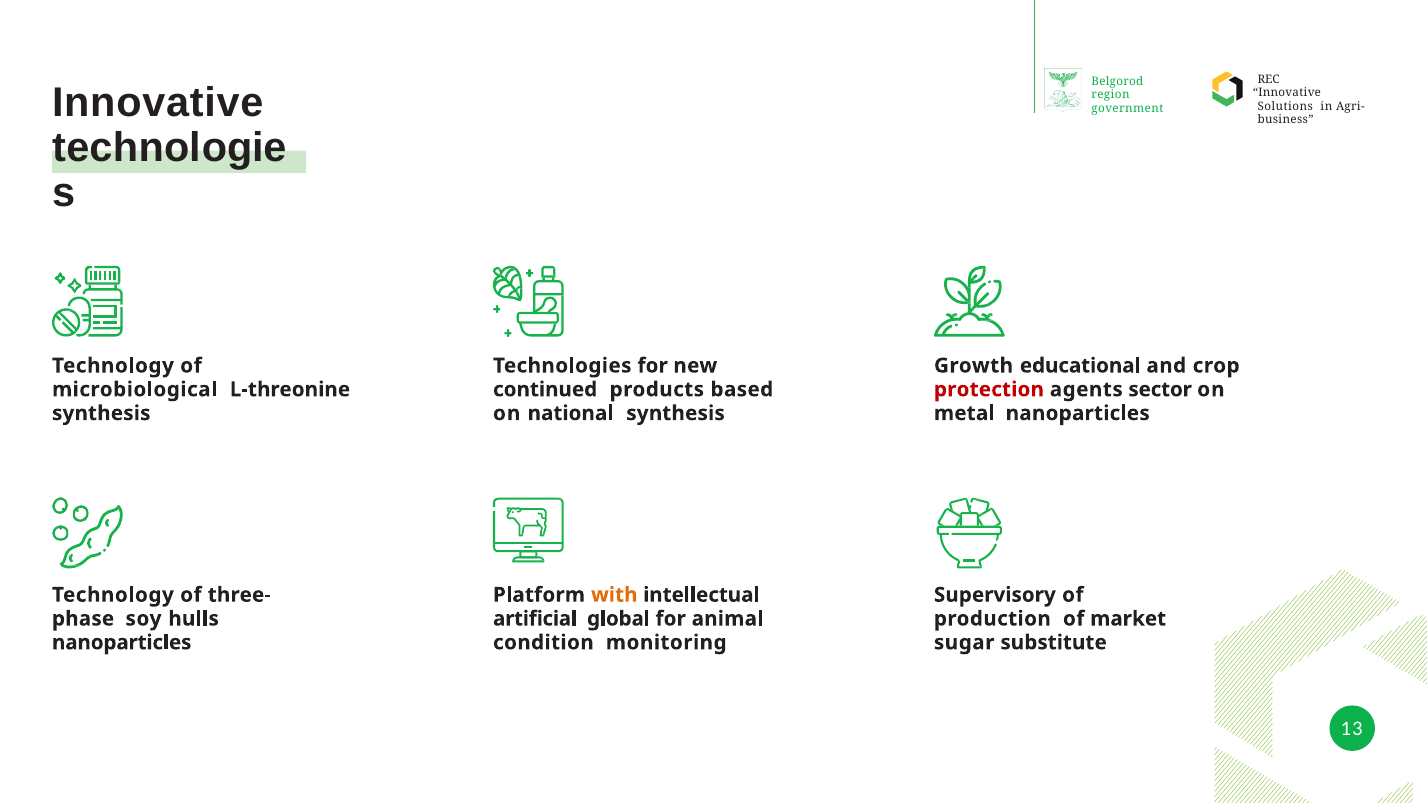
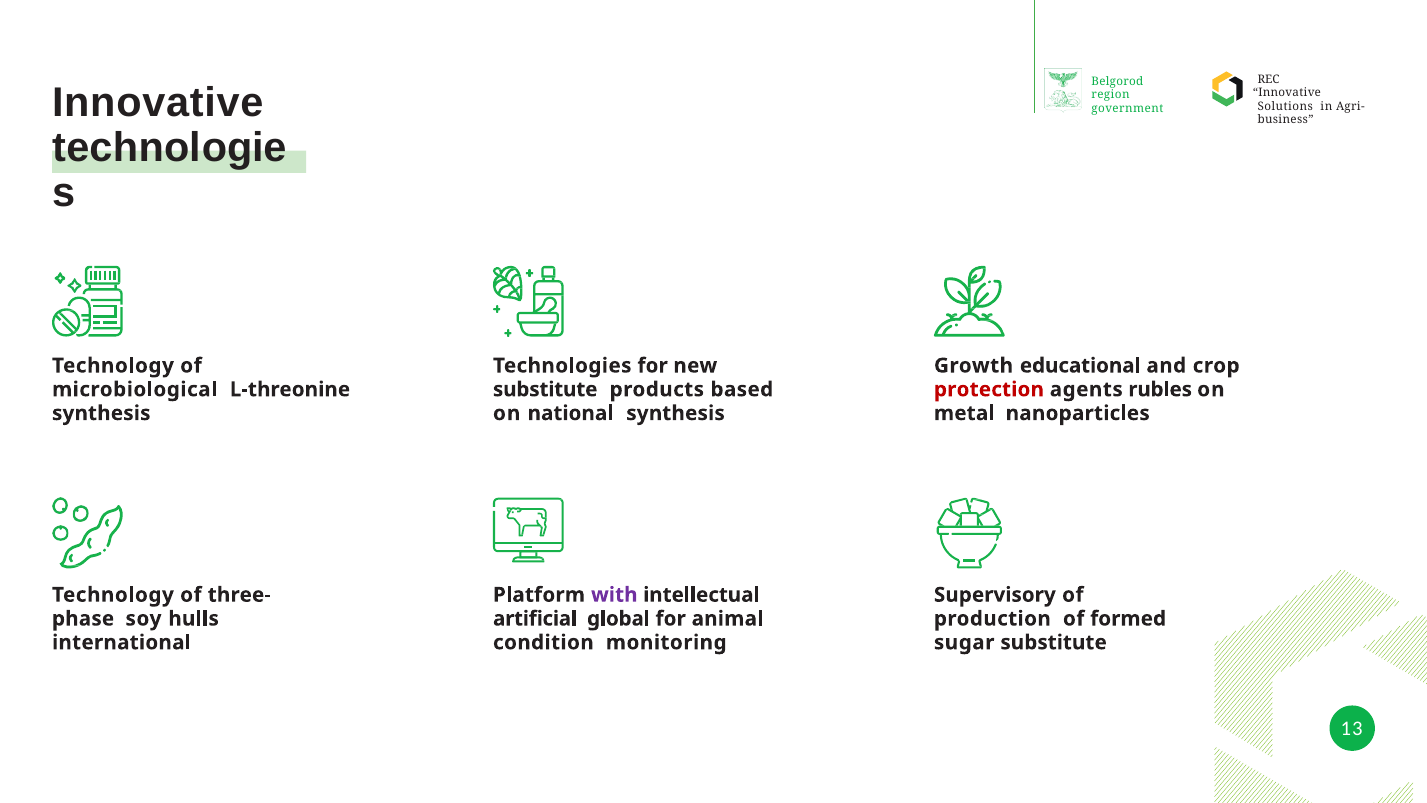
continued at (545, 389): continued -> substitute
sector: sector -> rubles
with colour: orange -> purple
market: market -> formed
nanoparticles at (122, 642): nanoparticles -> international
